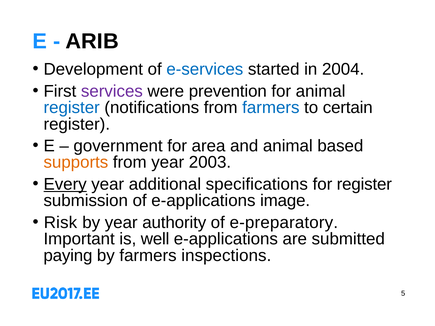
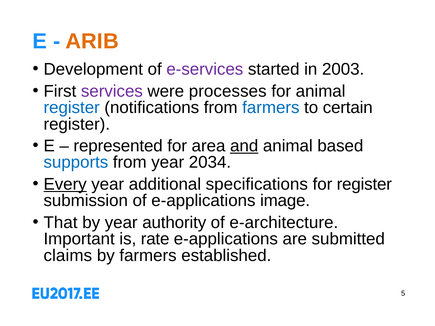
ARIB colour: black -> orange
e-services colour: blue -> purple
2004: 2004 -> 2003
prevention: prevention -> processes
government: government -> represented
and underline: none -> present
supports colour: orange -> blue
2003: 2003 -> 2034
Risk: Risk -> That
e-preparatory: e-preparatory -> e-architecture
well: well -> rate
paying: paying -> claims
inspections: inspections -> established
